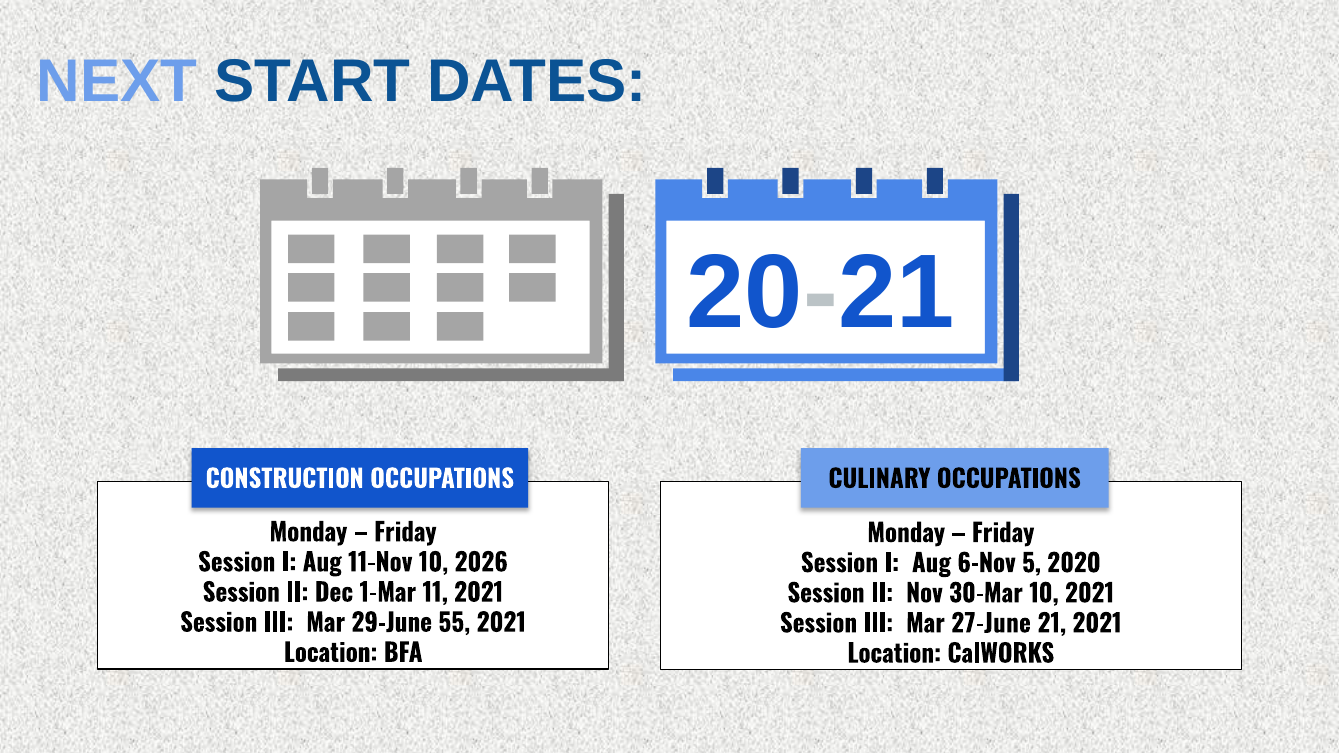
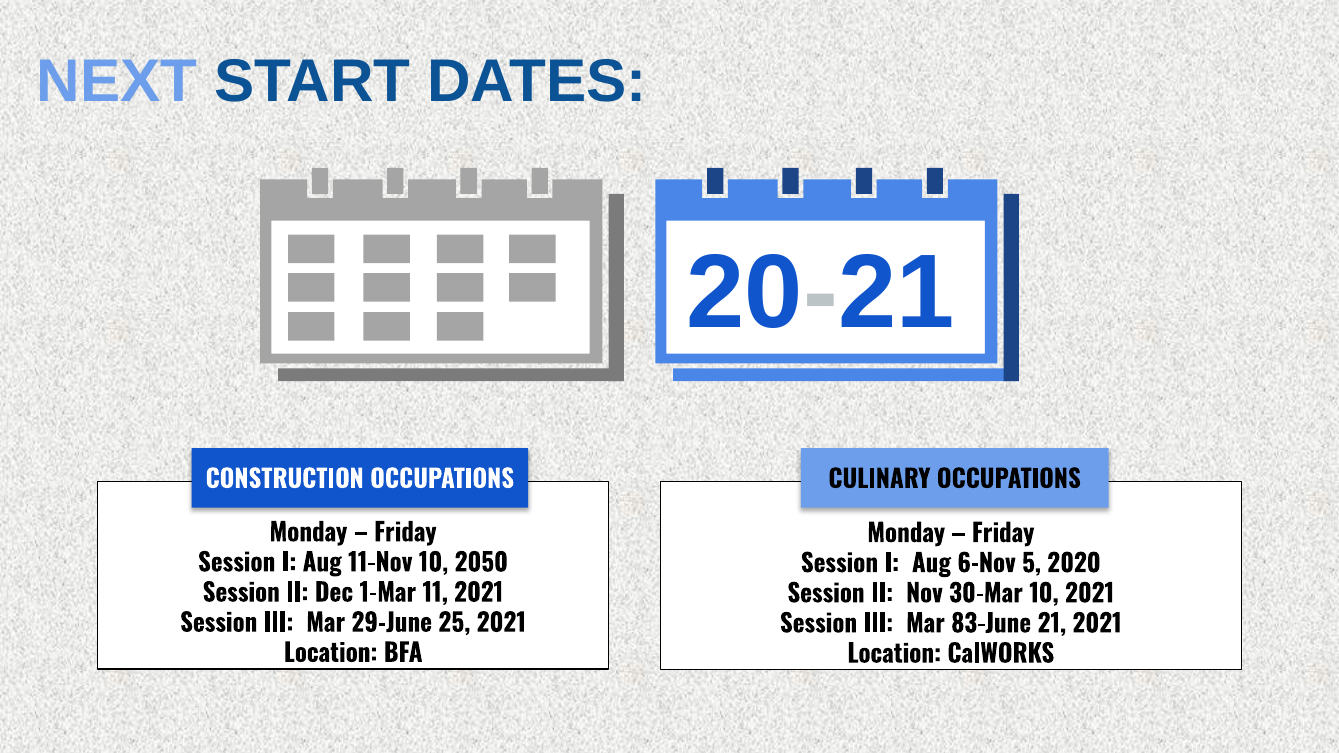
2026: 2026 -> 2050
55: 55 -> 25
27-June: 27-June -> 83-June
